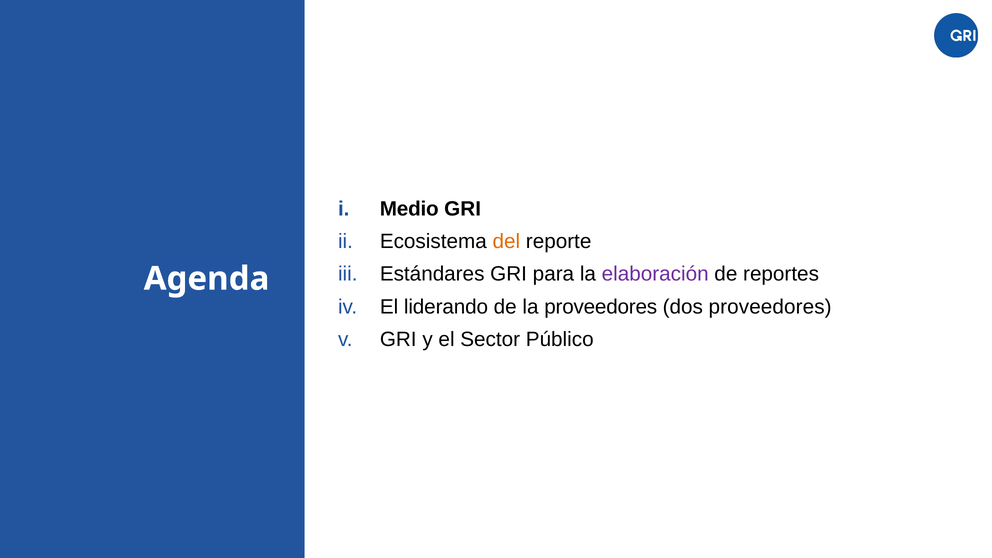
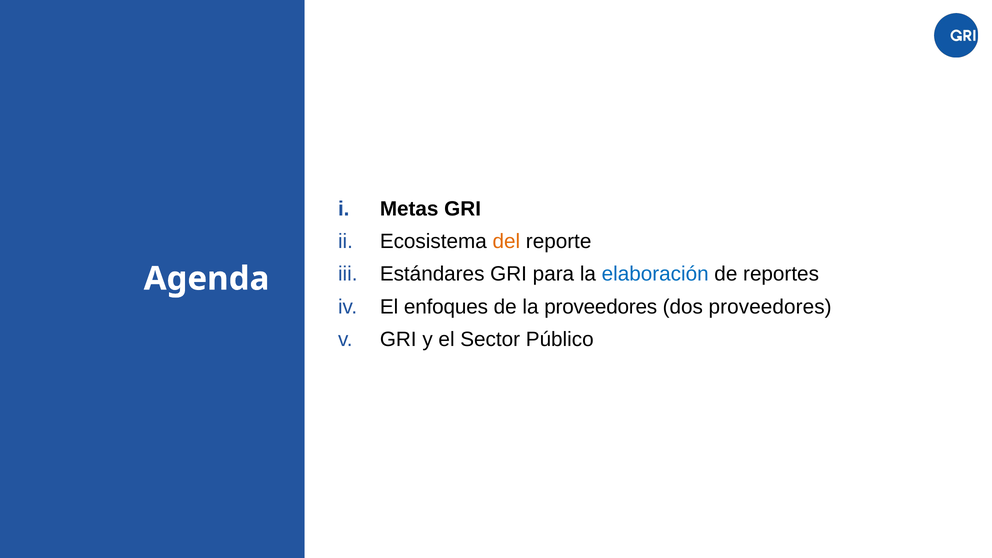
Medio: Medio -> Metas
elaboración colour: purple -> blue
liderando: liderando -> enfoques
